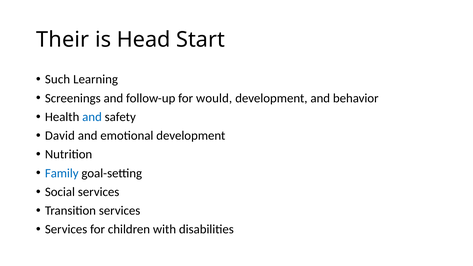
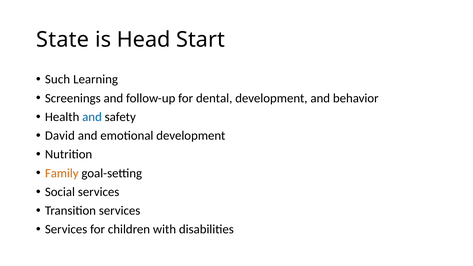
Their: Their -> State
would: would -> dental
Family colour: blue -> orange
